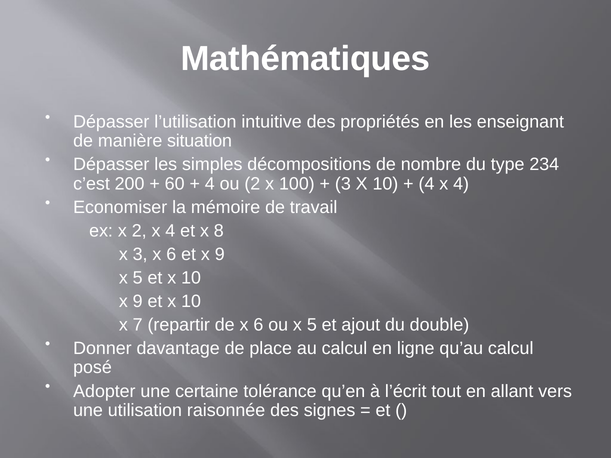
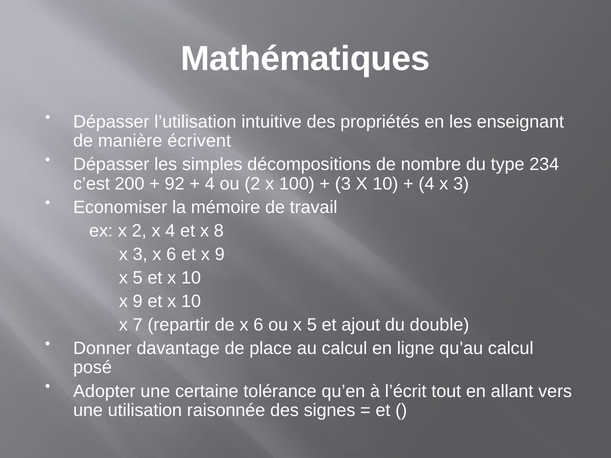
situation: situation -> écrivent
60: 60 -> 92
4 x 4: 4 -> 3
